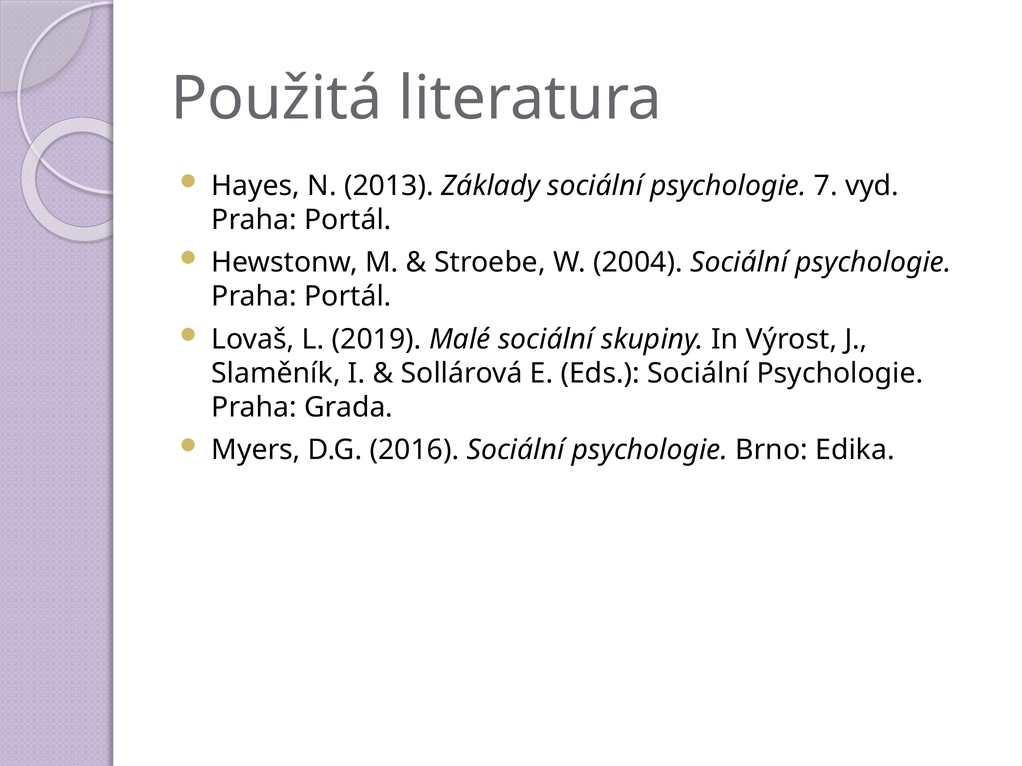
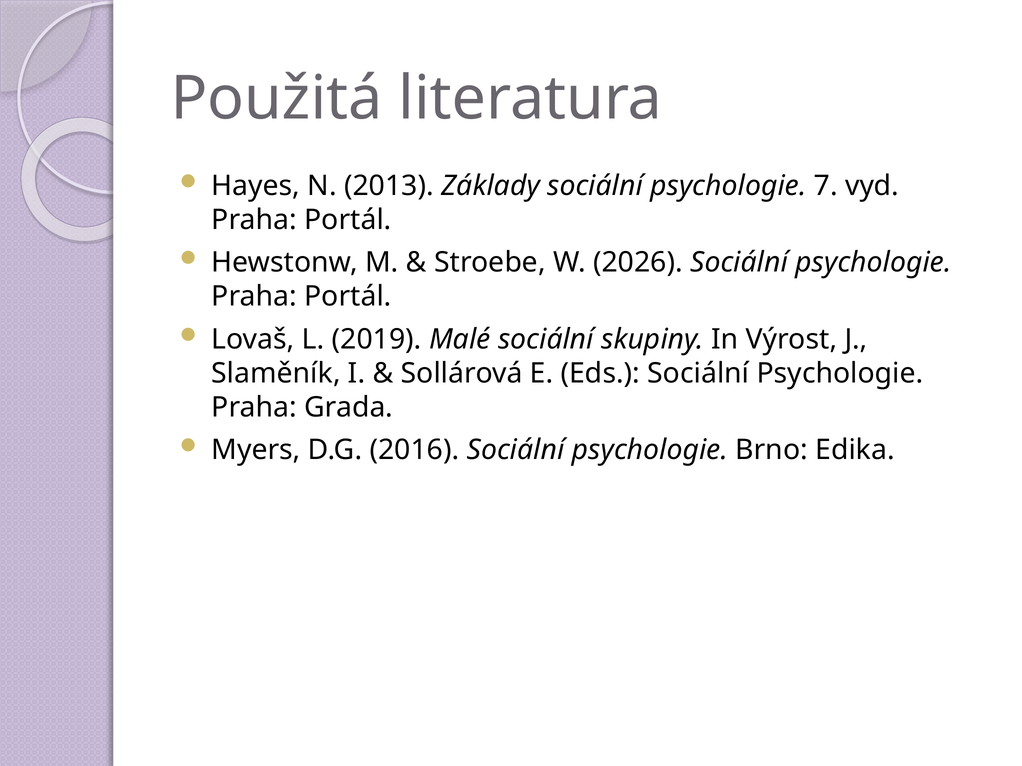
2004: 2004 -> 2026
